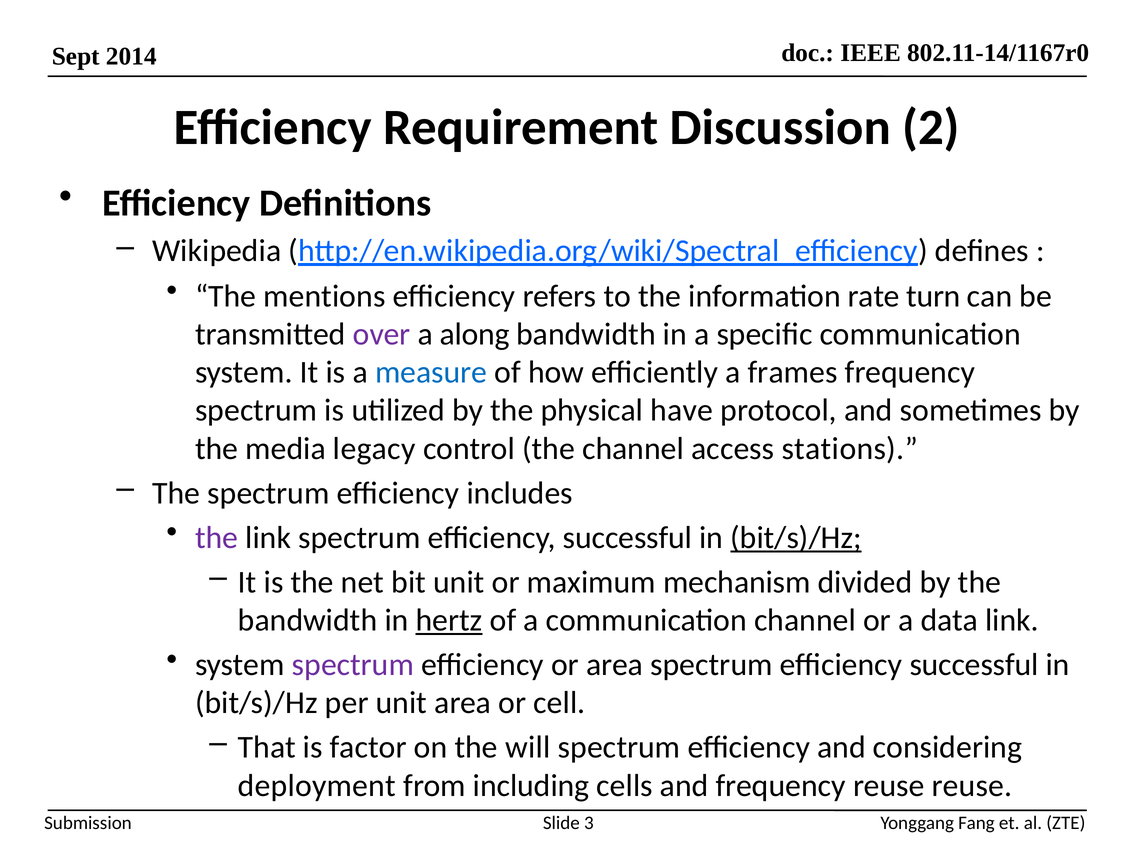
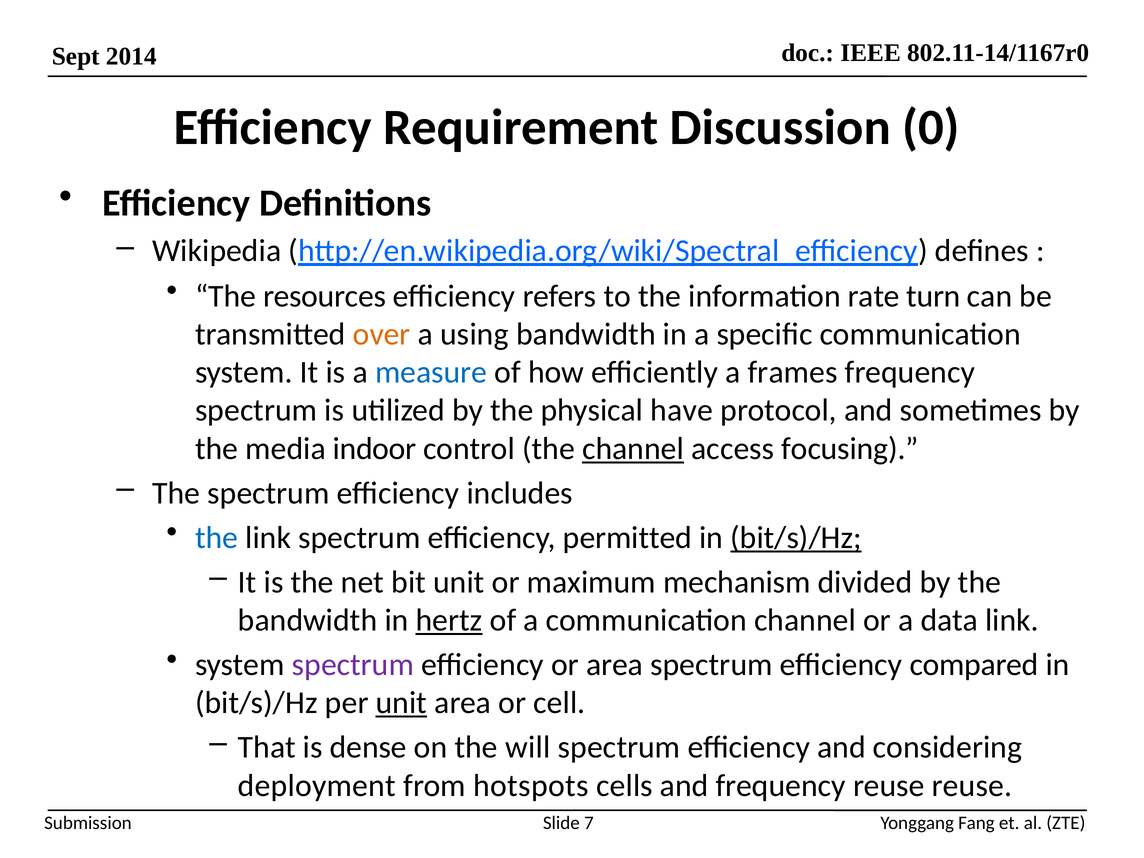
2: 2 -> 0
mentions: mentions -> resources
over colour: purple -> orange
along: along -> using
legacy: legacy -> indoor
channel at (633, 449) underline: none -> present
stations: stations -> focusing
the at (217, 538) colour: purple -> blue
link spectrum efficiency successful: successful -> permitted
area spectrum efficiency successful: successful -> compared
unit at (401, 703) underline: none -> present
factor: factor -> dense
including: including -> hotspots
3: 3 -> 7
